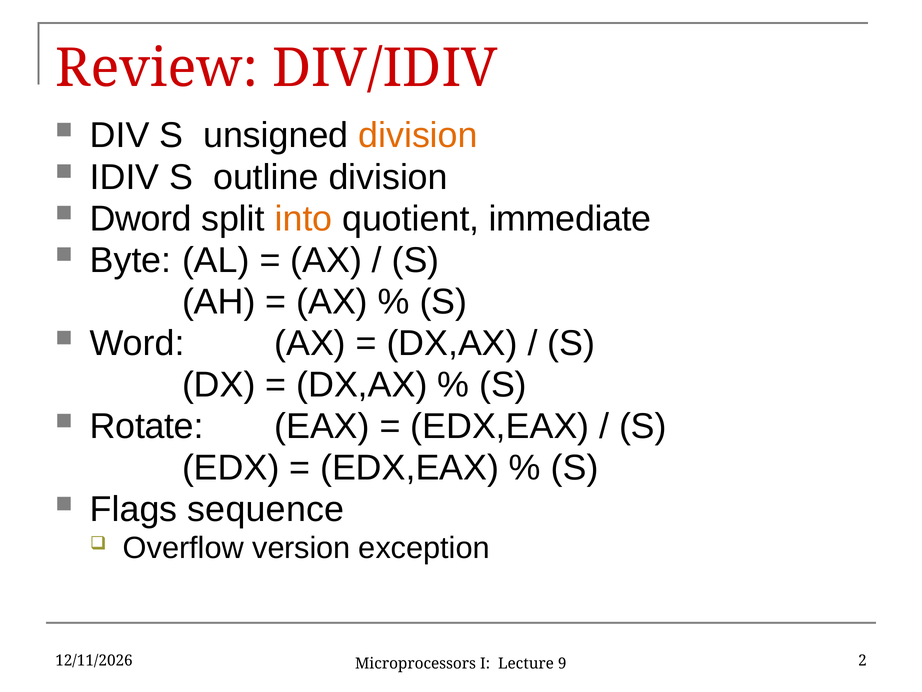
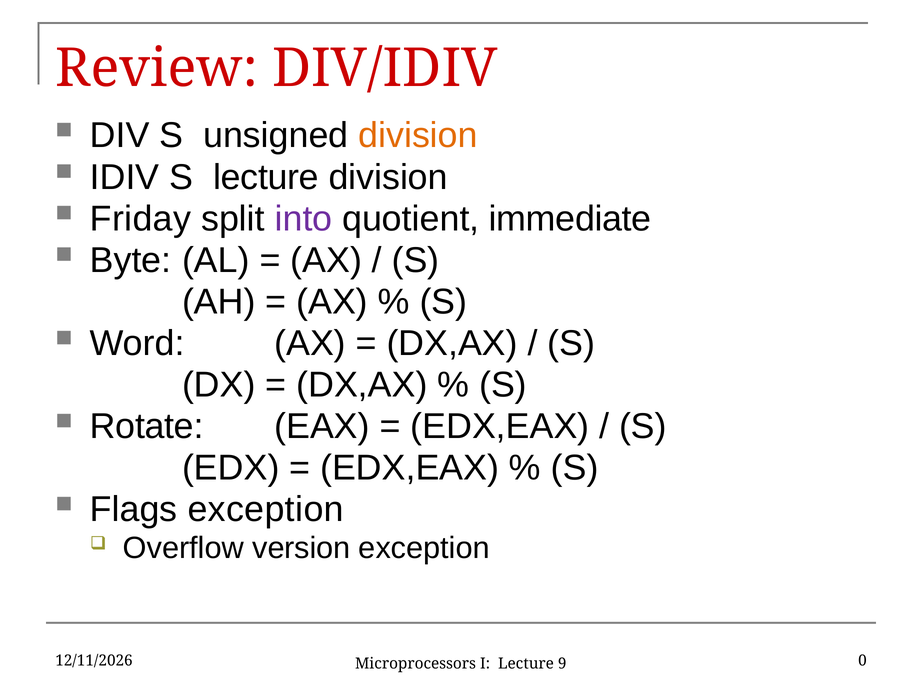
outline at (266, 177): outline -> lecture
Dword: Dword -> Friday
into colour: orange -> purple
Flags sequence: sequence -> exception
2: 2 -> 0
